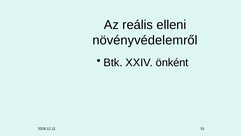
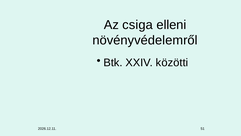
reális: reális -> csiga
önként: önként -> közötti
